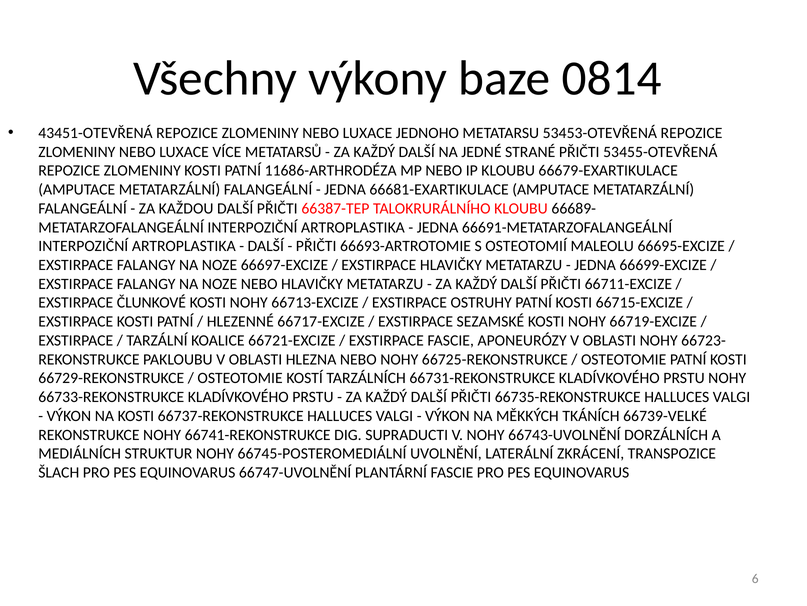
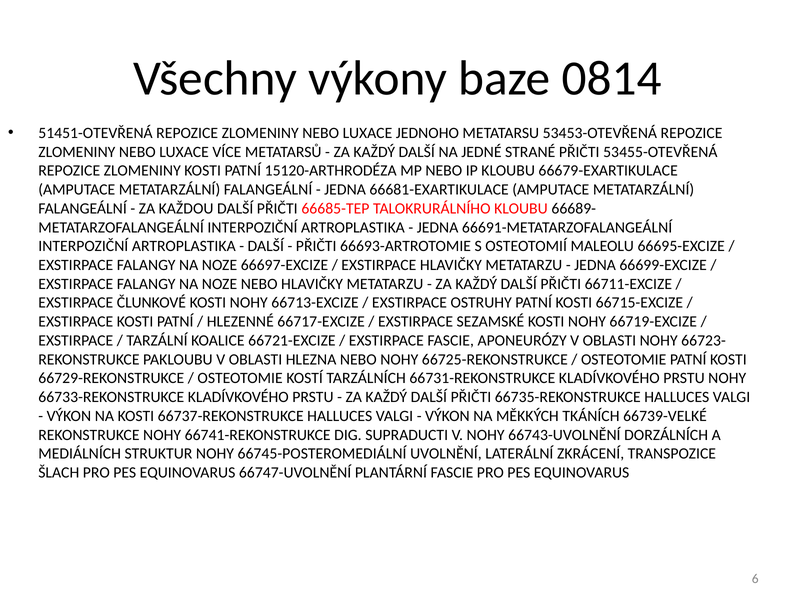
43451-OTEVŘENÁ: 43451-OTEVŘENÁ -> 51451-OTEVŘENÁ
11686-ARTHRODÉZA: 11686-ARTHRODÉZA -> 15120-ARTHRODÉZA
66387-TEP: 66387-TEP -> 66685-TEP
